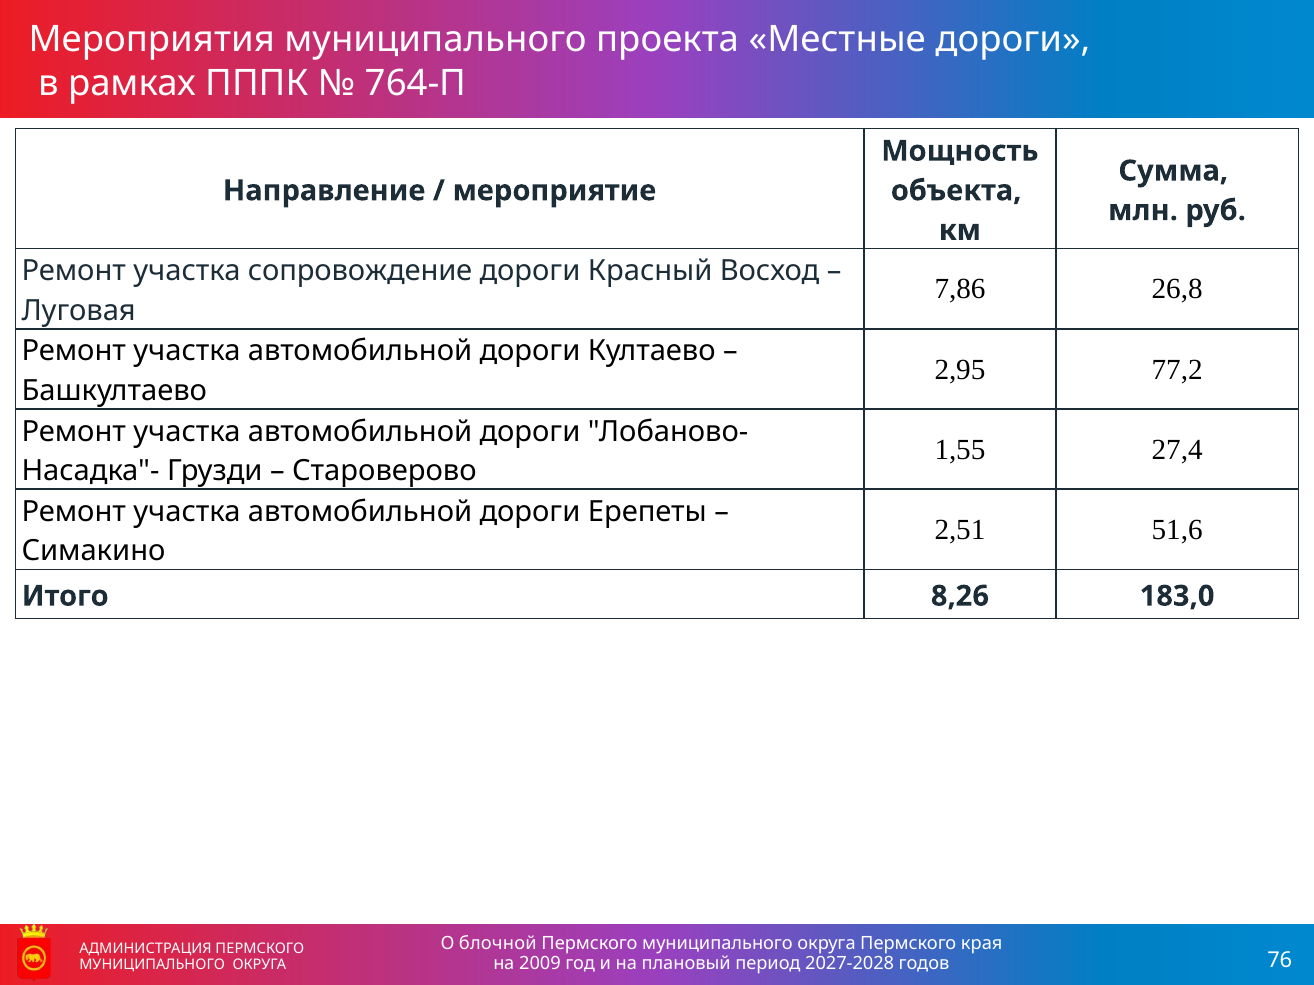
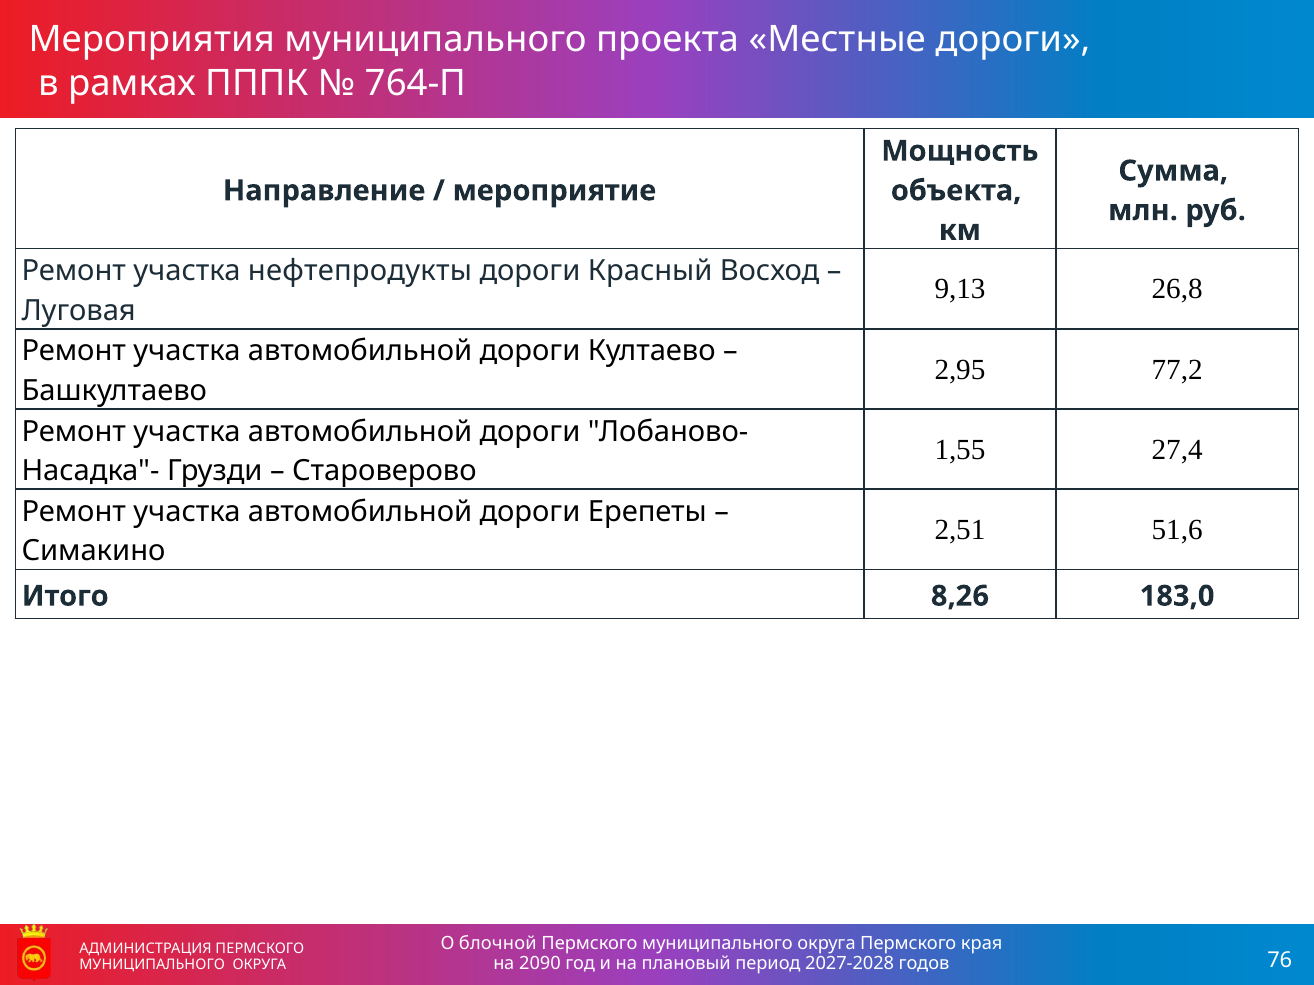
сопровождение: сопровождение -> нефтепродукты
7,86: 7,86 -> 9,13
2009: 2009 -> 2090
